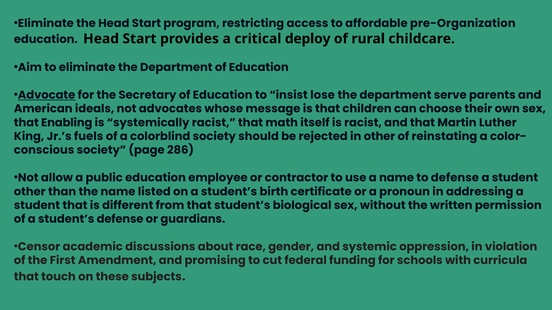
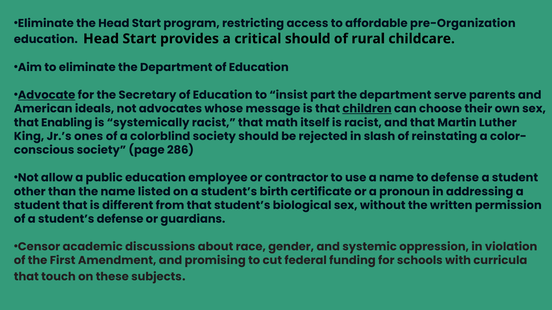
critical deploy: deploy -> should
lose: lose -> part
children underline: none -> present
fuels: fuels -> ones
in other: other -> slash
